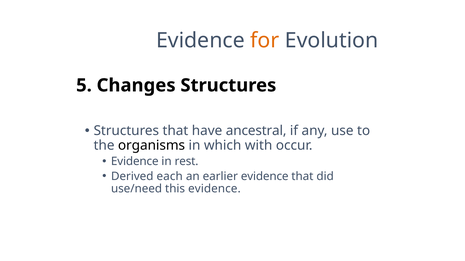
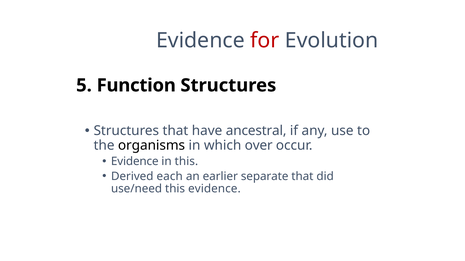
for colour: orange -> red
Changes: Changes -> Function
with: with -> over
in rest: rest -> this
earlier evidence: evidence -> separate
